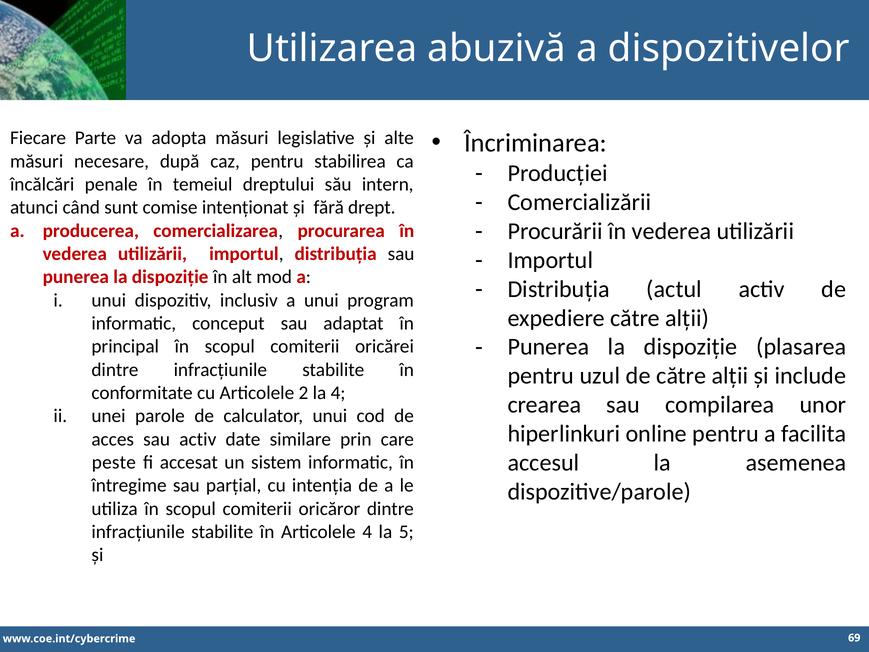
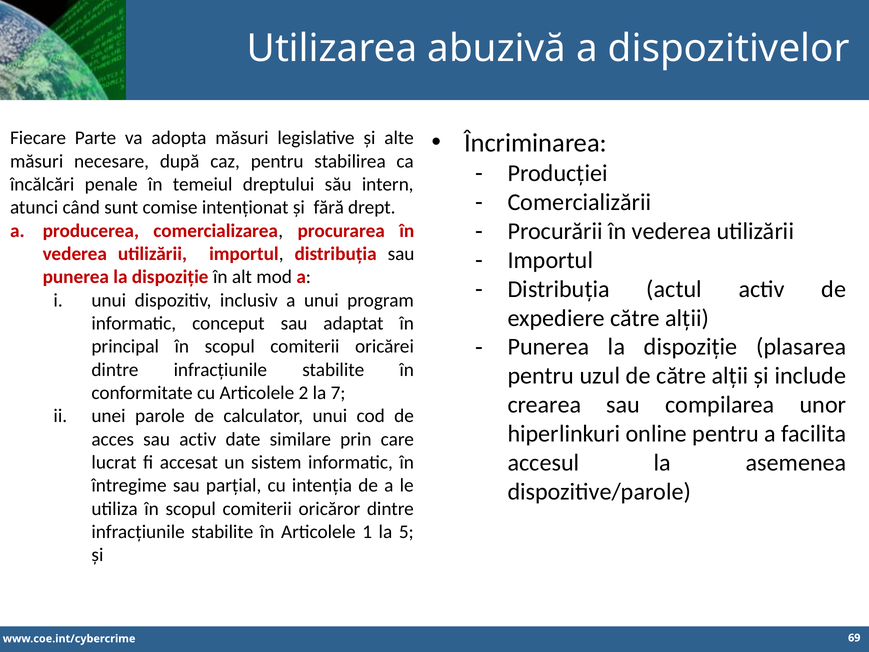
la 4: 4 -> 7
peste: peste -> lucrat
Articolele 4: 4 -> 1
